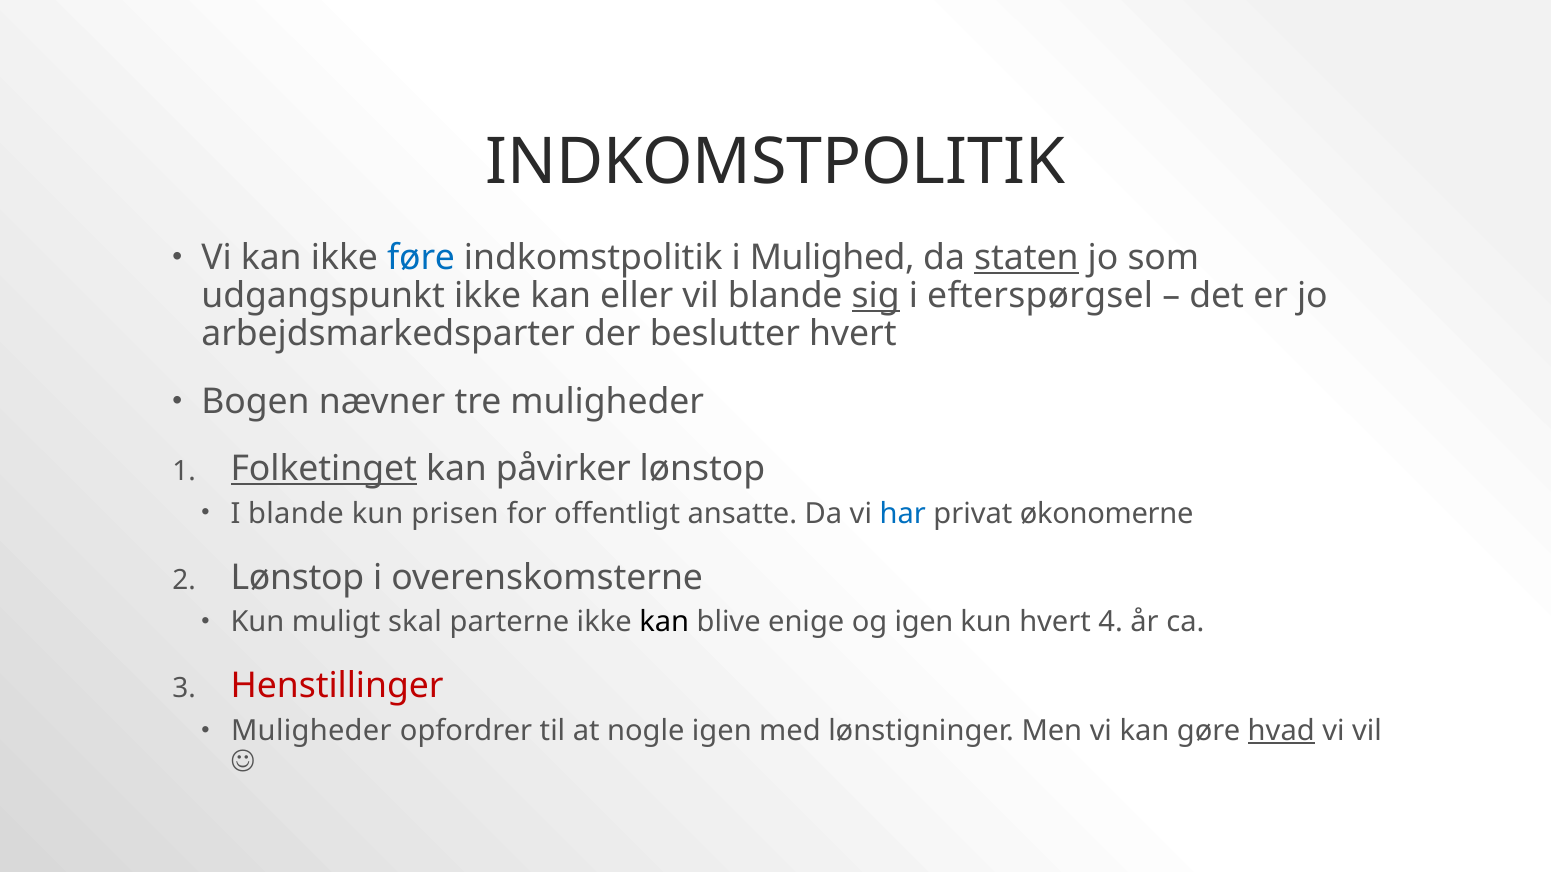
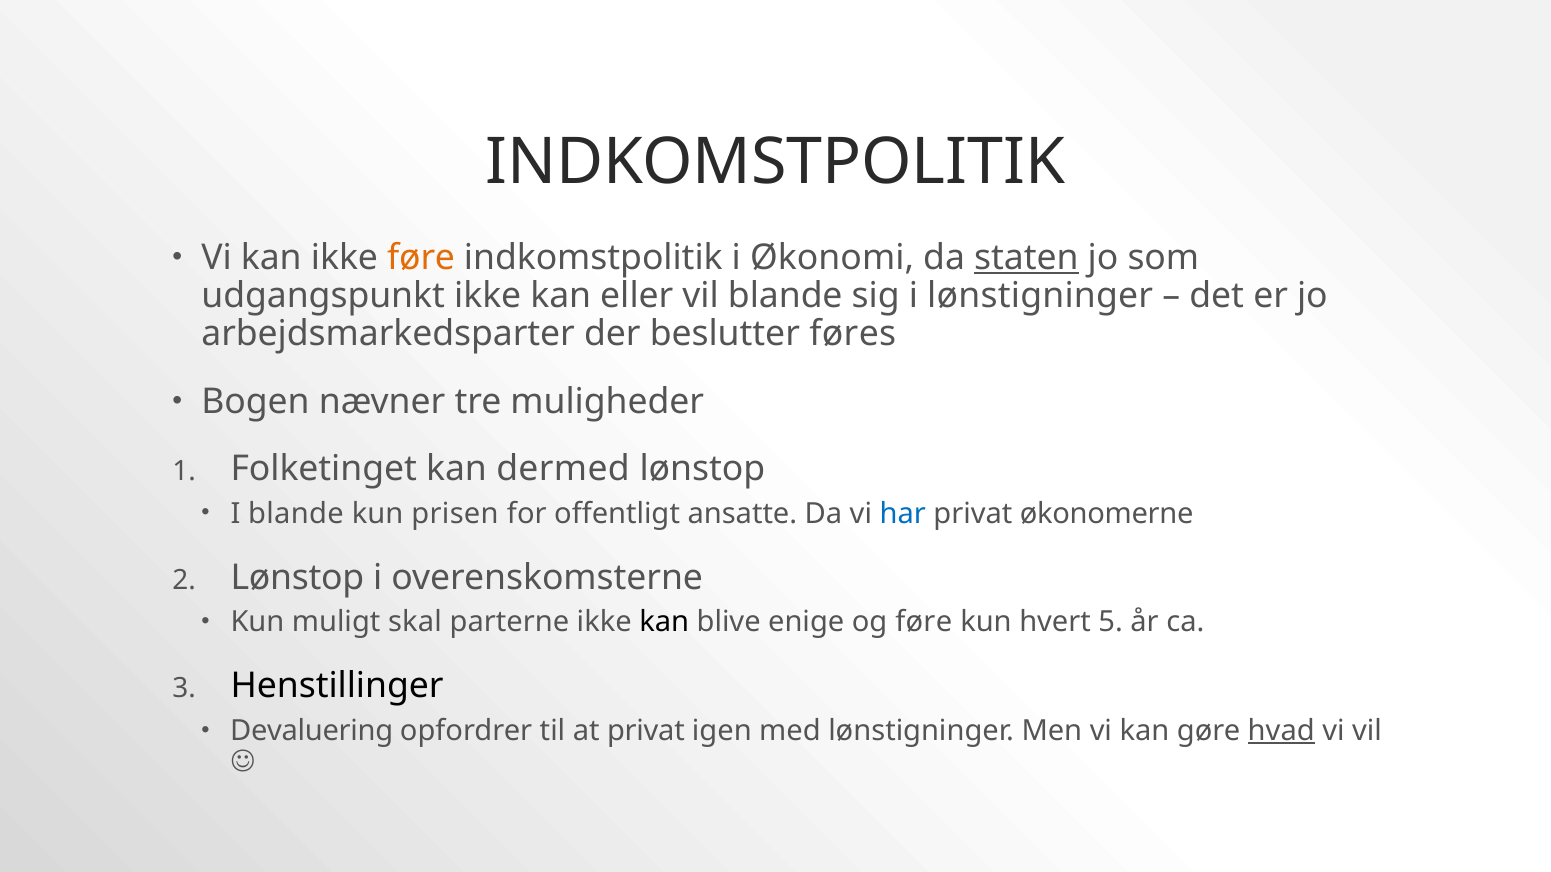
føre at (421, 257) colour: blue -> orange
Mulighed: Mulighed -> Økonomi
sig underline: present -> none
i efterspørgsel: efterspørgsel -> lønstigninger
beslutter hvert: hvert -> føres
Folketinget underline: present -> none
påvirker: påvirker -> dermed
og igen: igen -> føre
4: 4 -> 5
Henstillinger colour: red -> black
Muligheder at (311, 731): Muligheder -> Devaluering
at nogle: nogle -> privat
